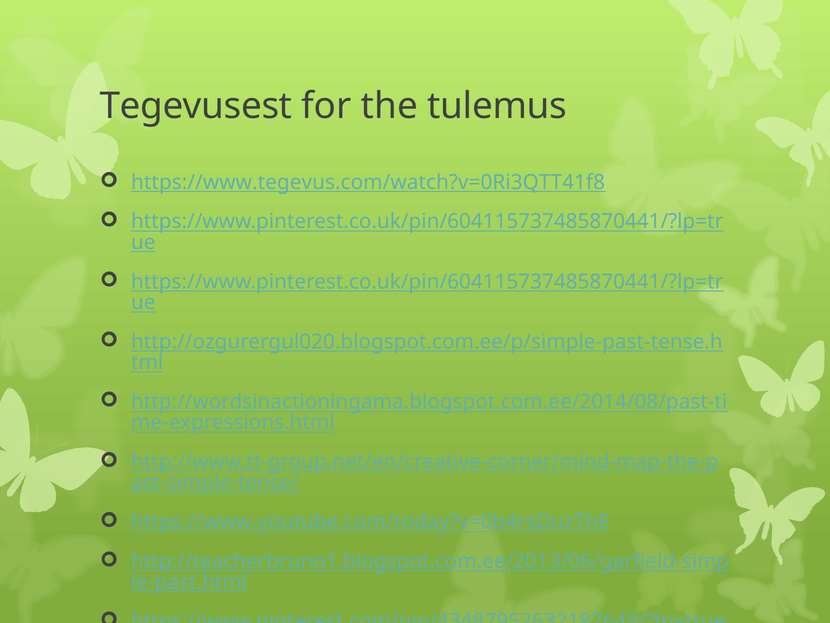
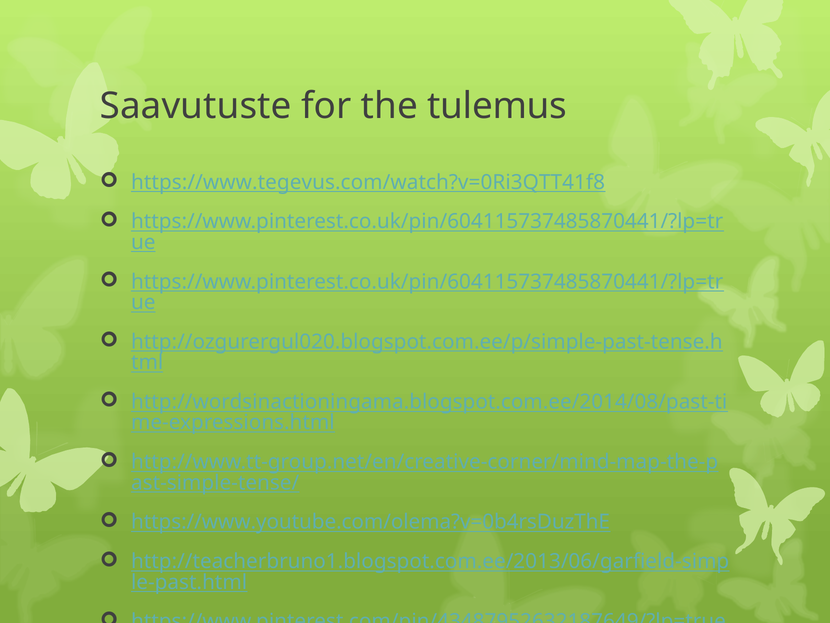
Tegevusest: Tegevusest -> Saavutuste
https://www.youtube.com/today?v=0b4rsDuzThE: https://www.youtube.com/today?v=0b4rsDuzThE -> https://www.youtube.com/olema?v=0b4rsDuzThE
